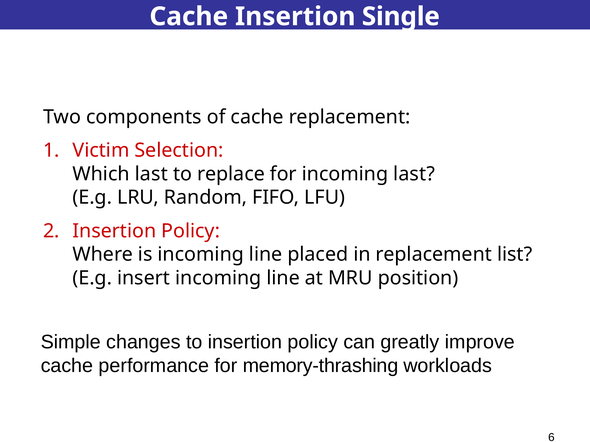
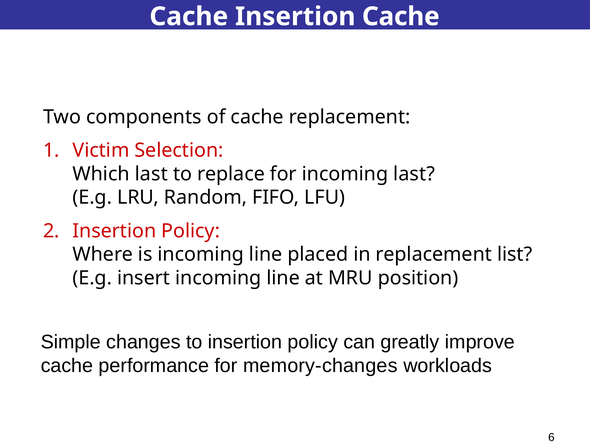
Insertion Single: Single -> Cache
memory-thrashing: memory-thrashing -> memory-changes
